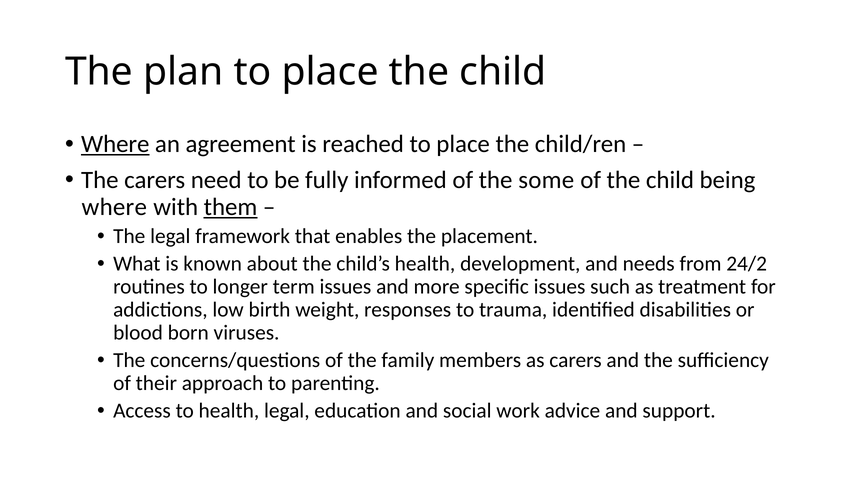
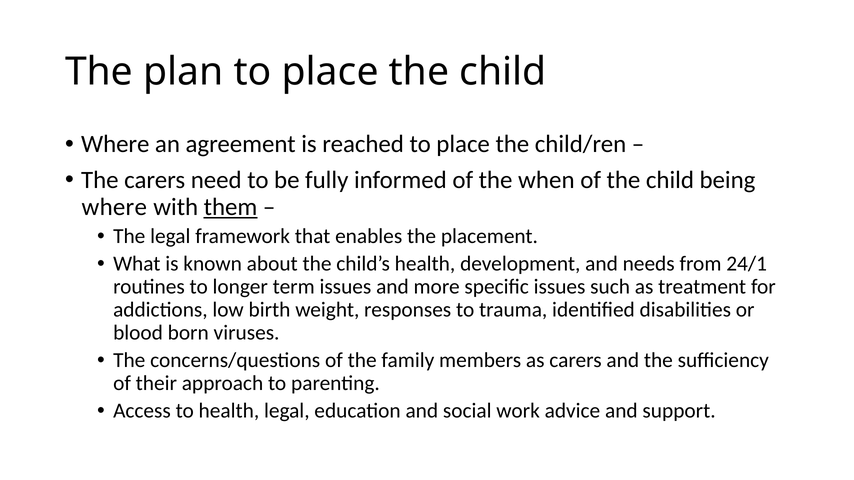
Where at (115, 144) underline: present -> none
some: some -> when
24/2: 24/2 -> 24/1
